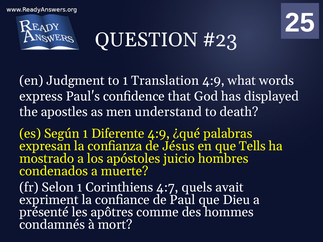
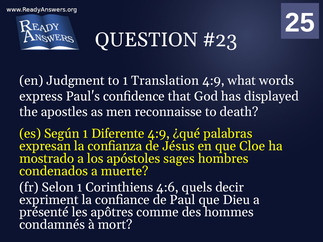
understand: understand -> reconnaisse
Tells: Tells -> Cloe
juicio: juicio -> sages
4:7: 4:7 -> 4:6
avait: avait -> decir
